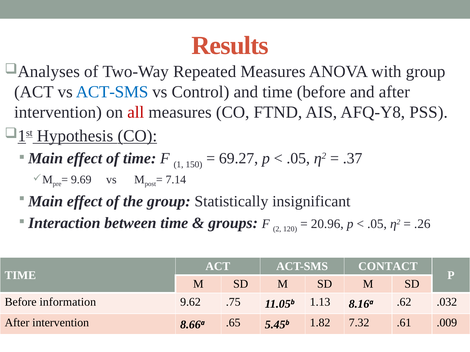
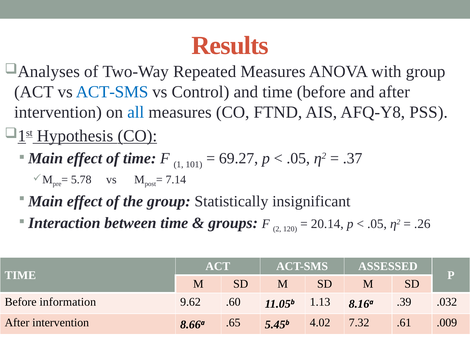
all colour: red -> blue
150: 150 -> 101
9.69: 9.69 -> 5.78
20.96: 20.96 -> 20.14
CONTACT: CONTACT -> ASSESSED
.75: .75 -> .60
.62: .62 -> .39
1.82: 1.82 -> 4.02
